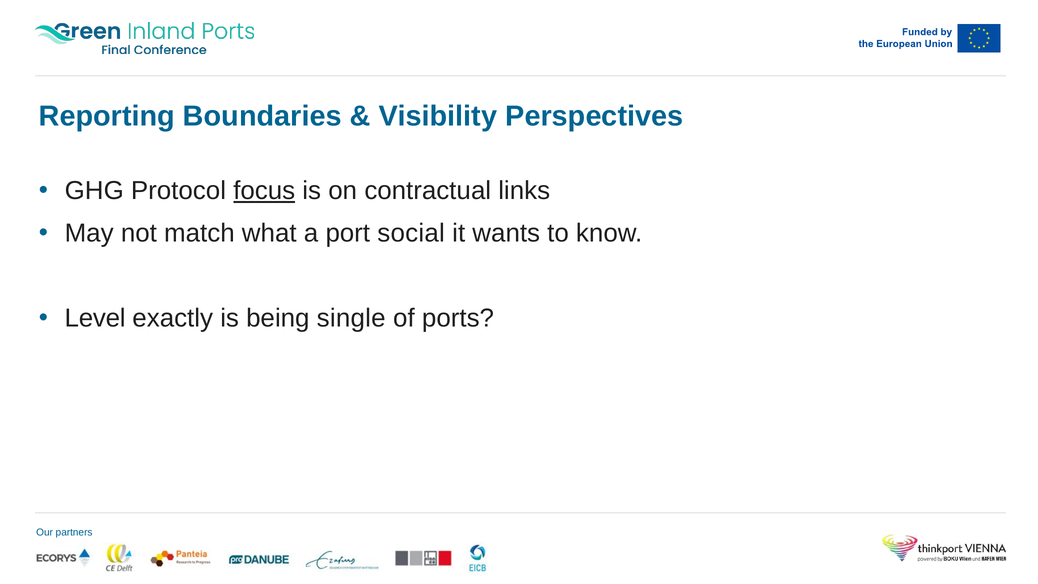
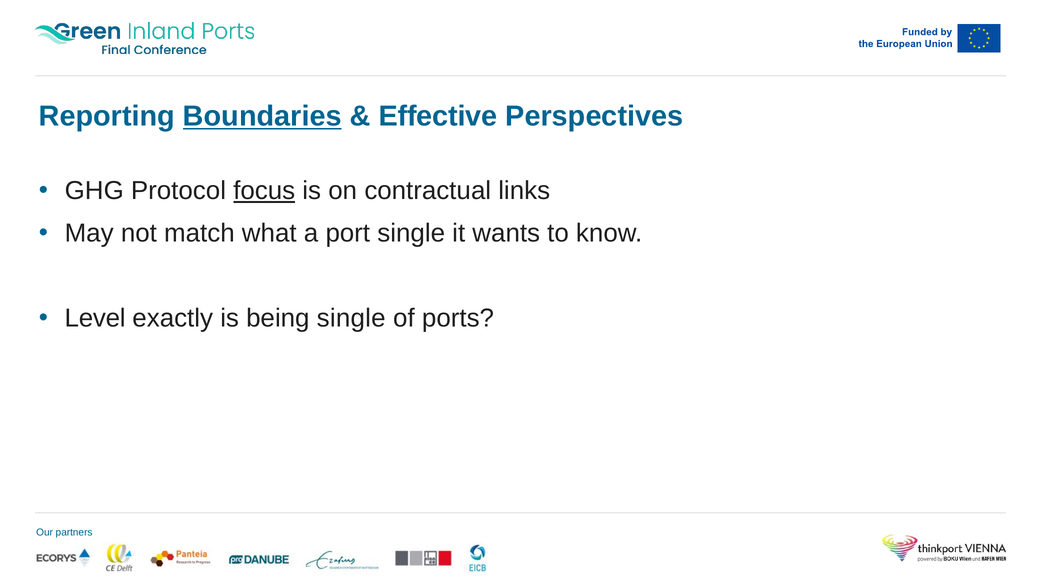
Boundaries underline: none -> present
Visibility: Visibility -> Effective
port social: social -> single
